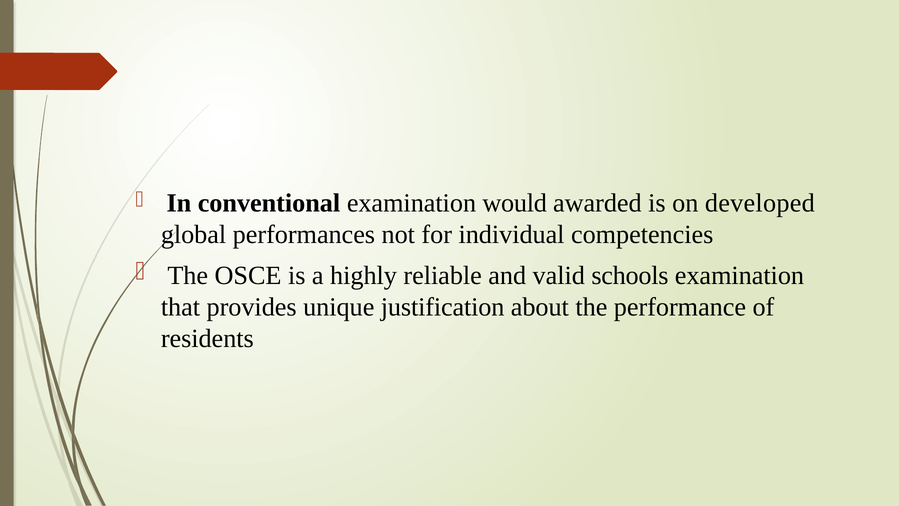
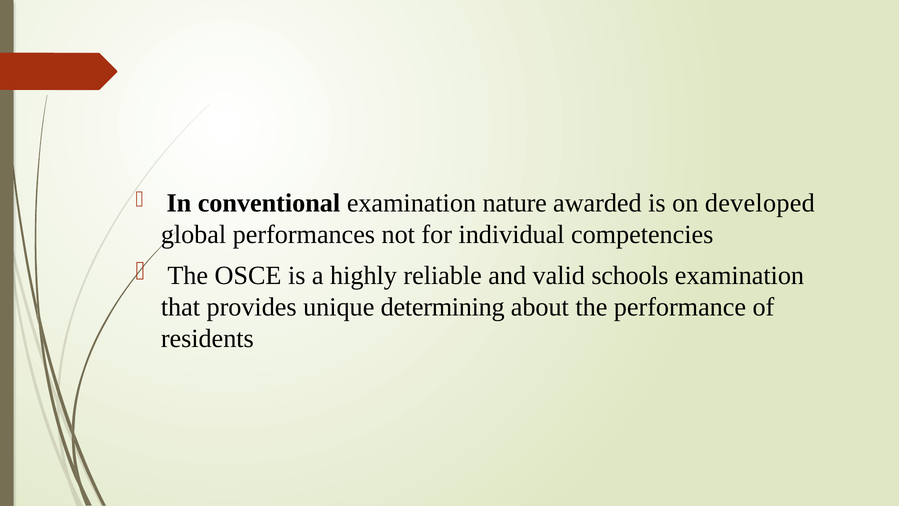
would: would -> nature
justification: justification -> determining
